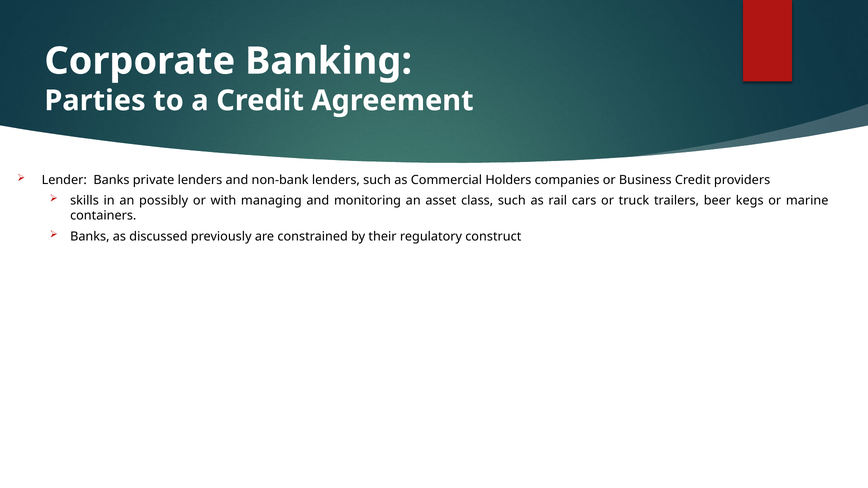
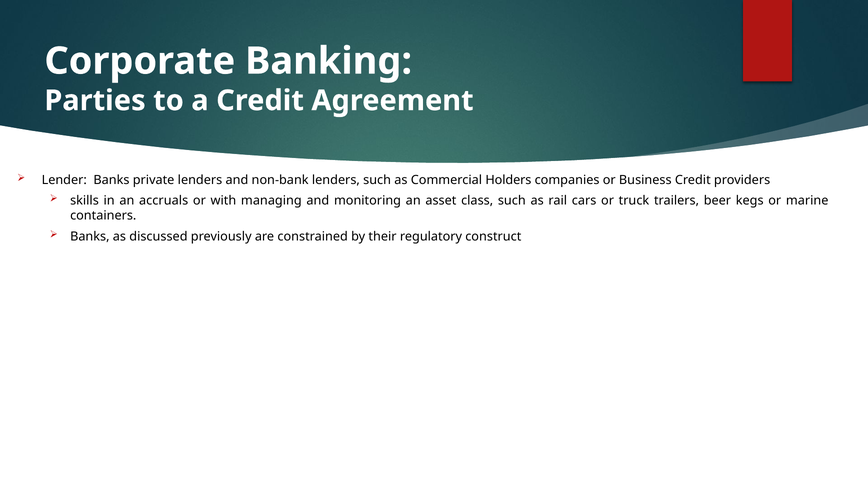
possibly: possibly -> accruals
